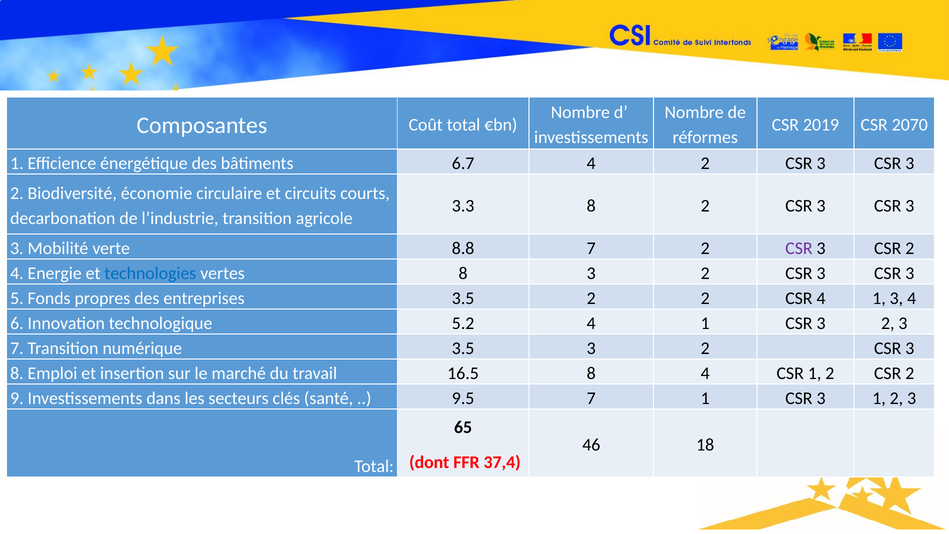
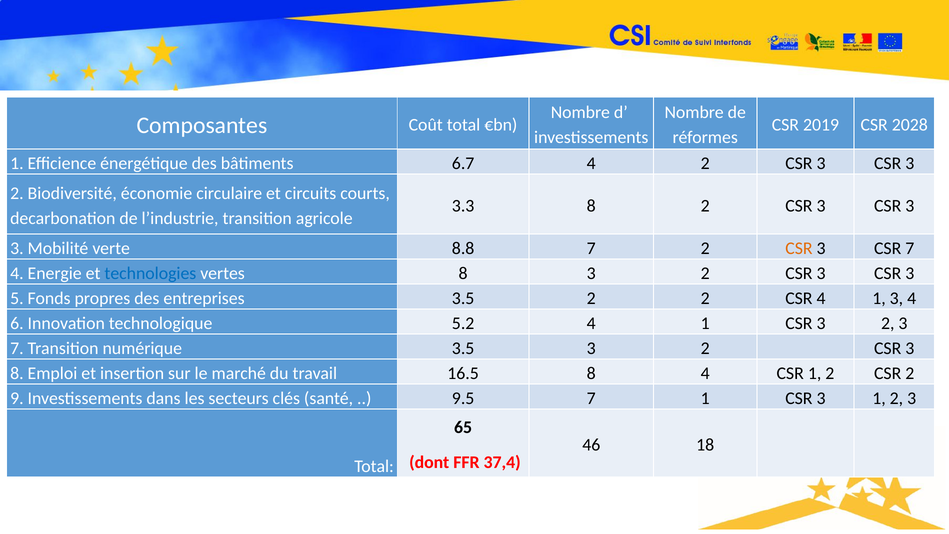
2070: 2070 -> 2028
CSR at (799, 248) colour: purple -> orange
3 CSR 2: 2 -> 7
